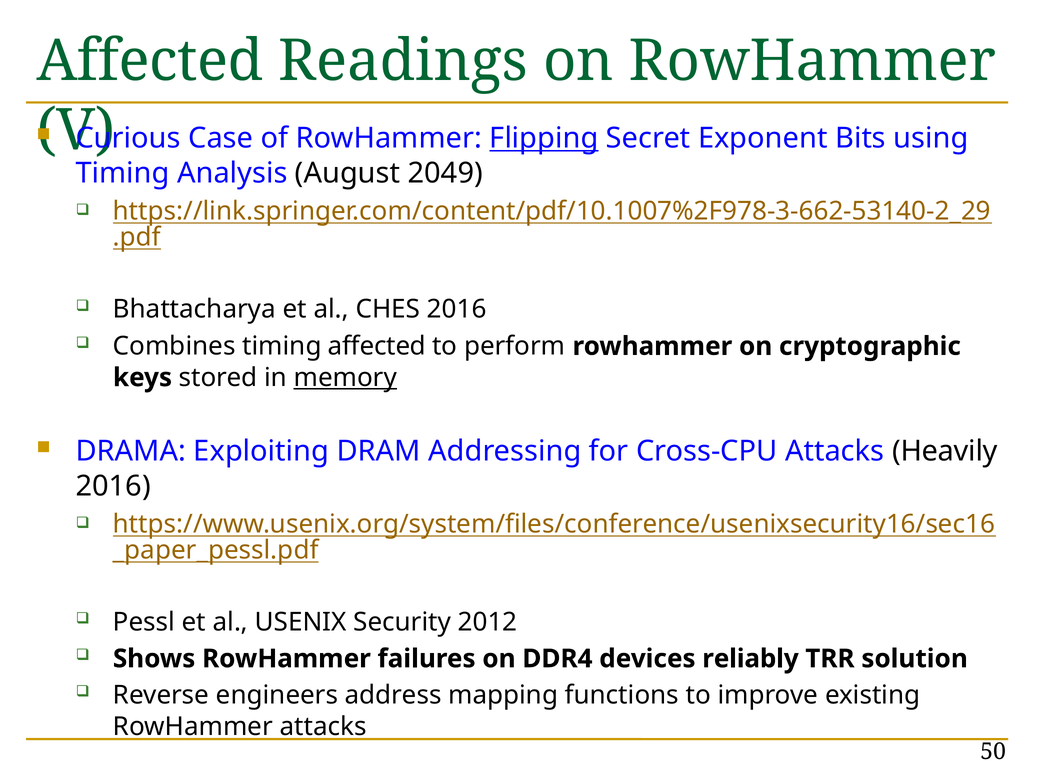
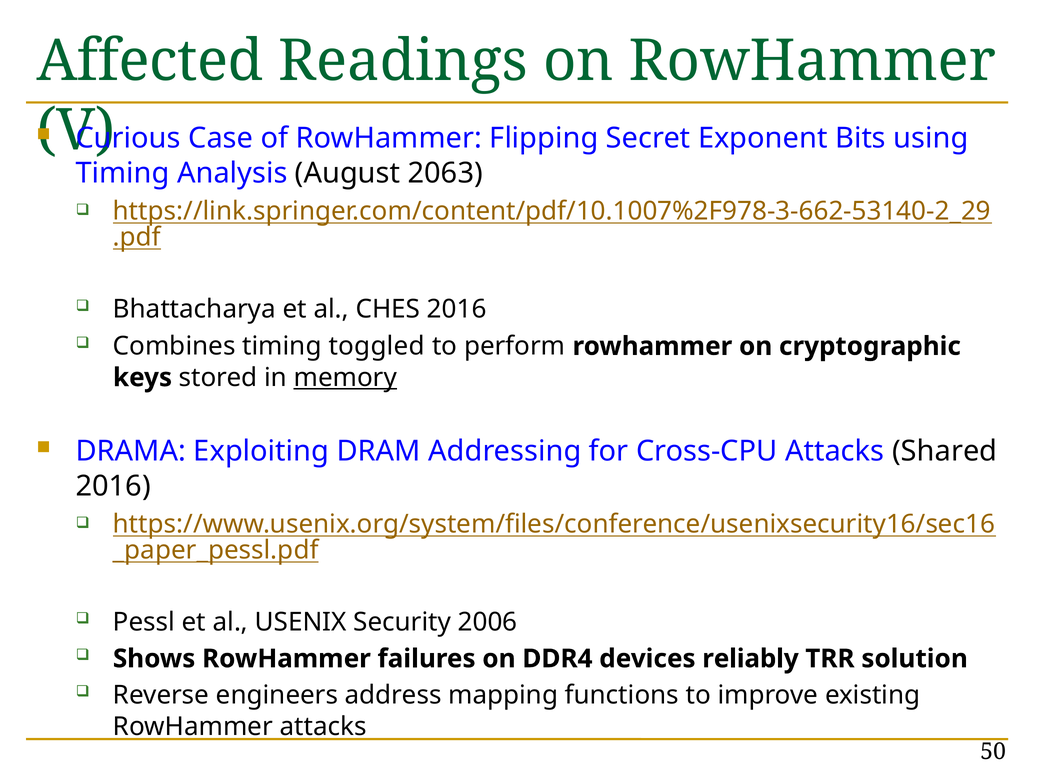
Flipping underline: present -> none
2049: 2049 -> 2063
timing affected: affected -> toggled
Heavily: Heavily -> Shared
2012: 2012 -> 2006
